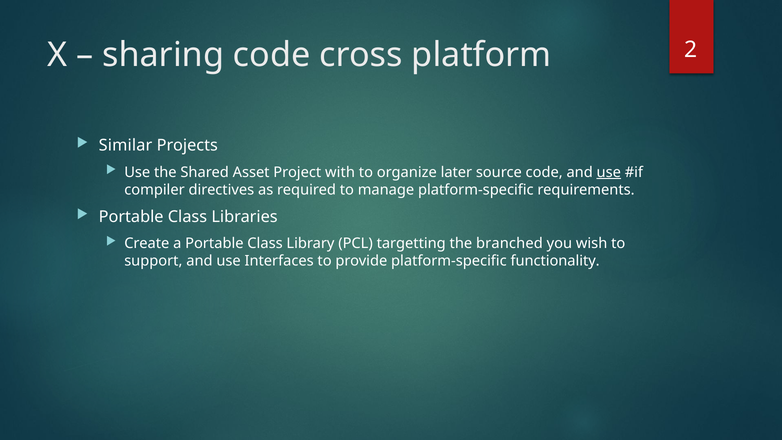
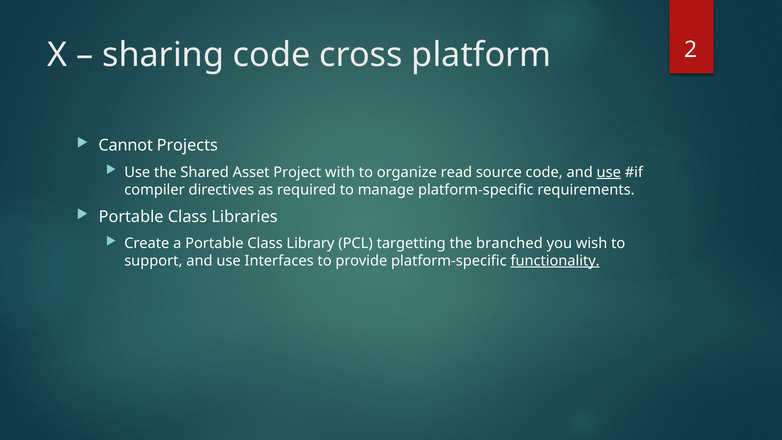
Similar: Similar -> Cannot
later: later -> read
functionality underline: none -> present
